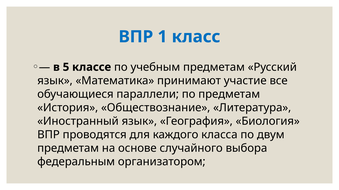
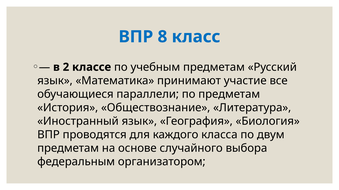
1: 1 -> 8
5: 5 -> 2
